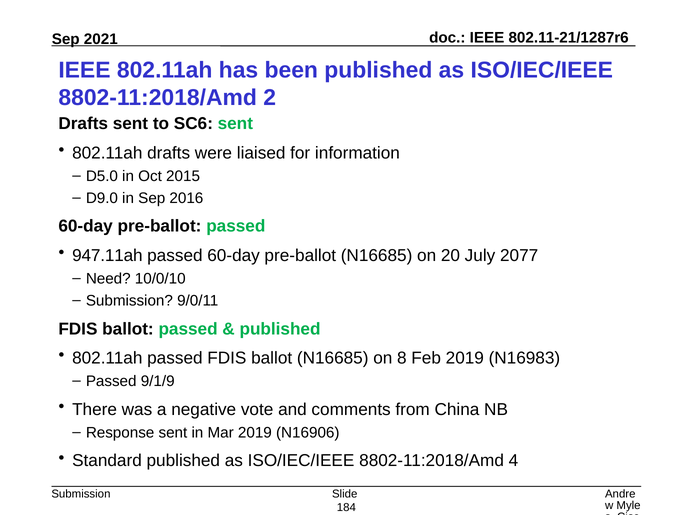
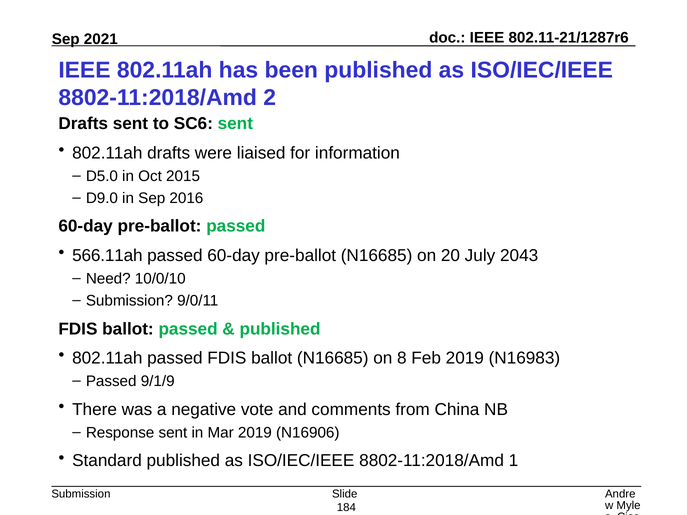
947.11ah: 947.11ah -> 566.11ah
2077: 2077 -> 2043
4: 4 -> 1
